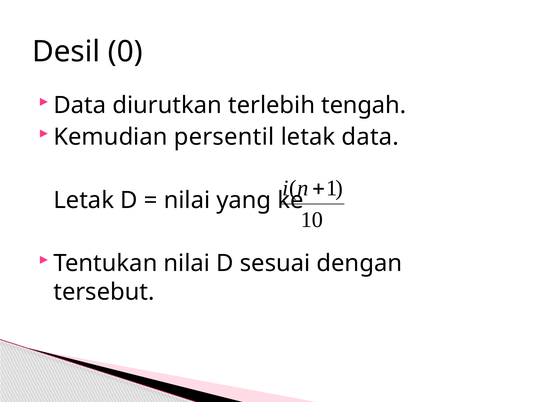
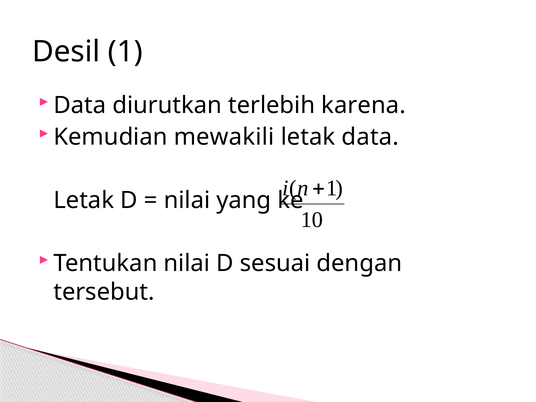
Desil 0: 0 -> 1
tengah: tengah -> karena
persentil: persentil -> mewakili
